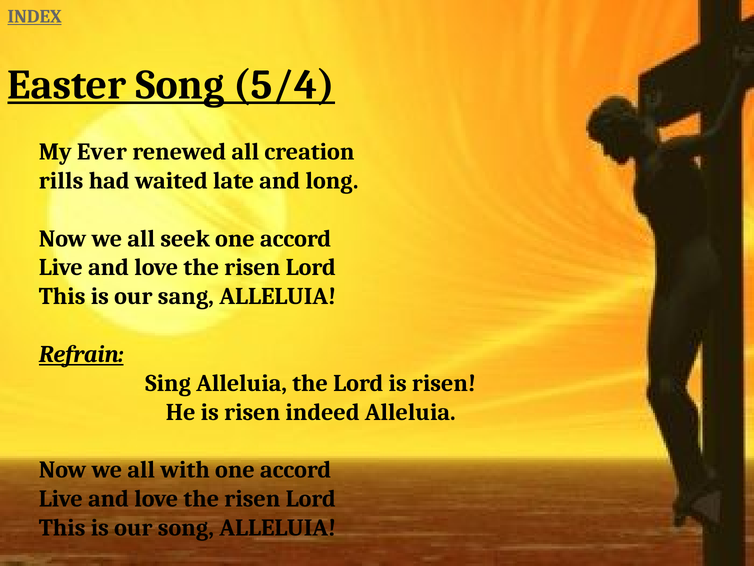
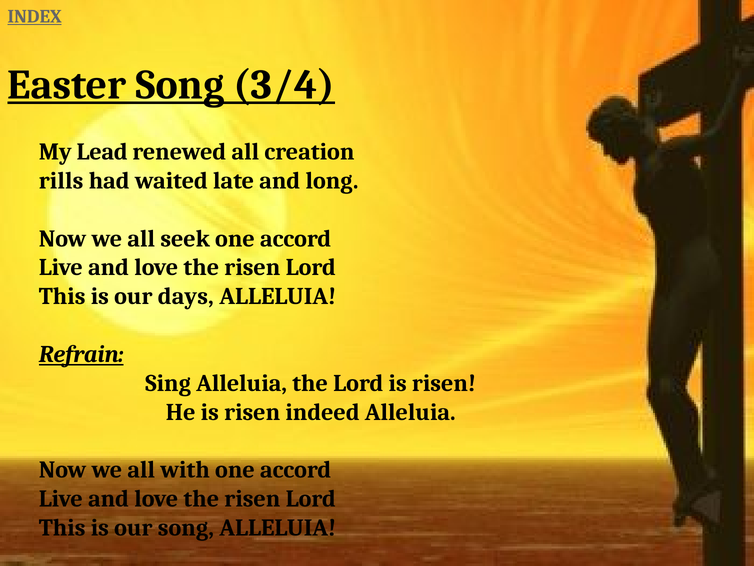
5/4: 5/4 -> 3/4
Ever: Ever -> Lead
sang: sang -> days
